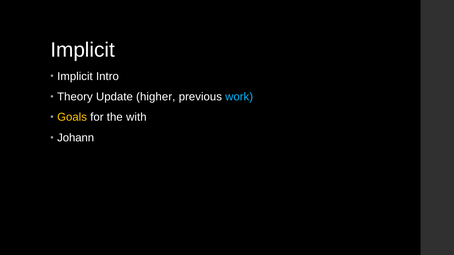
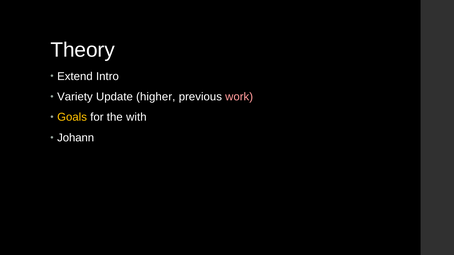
Implicit at (83, 50): Implicit -> Theory
Implicit at (75, 76): Implicit -> Extend
Theory: Theory -> Variety
work colour: light blue -> pink
